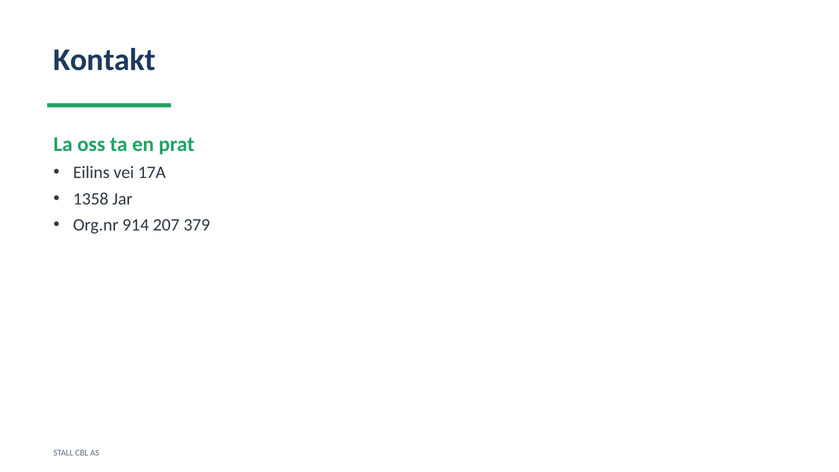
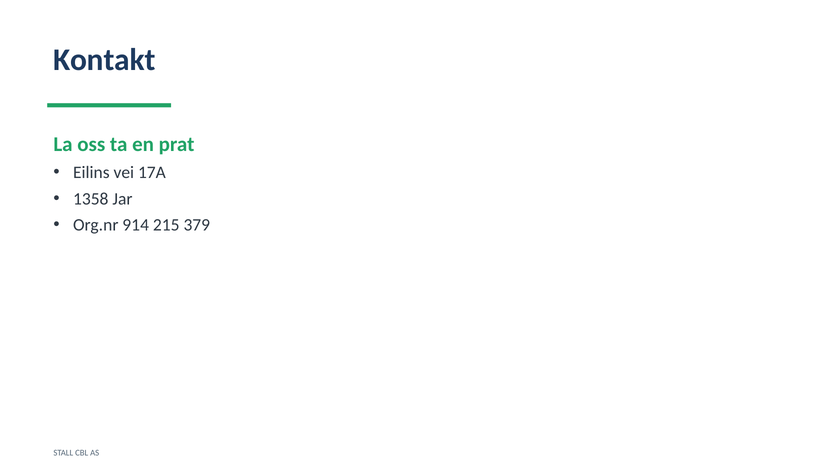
207: 207 -> 215
